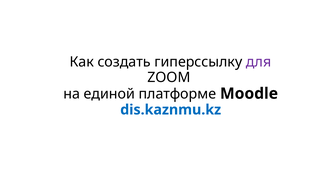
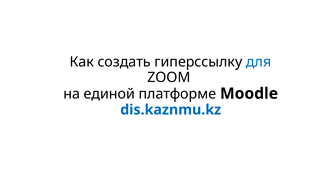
для colour: purple -> blue
